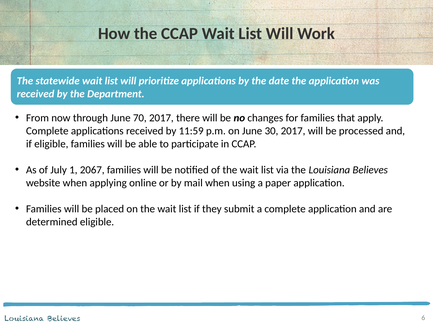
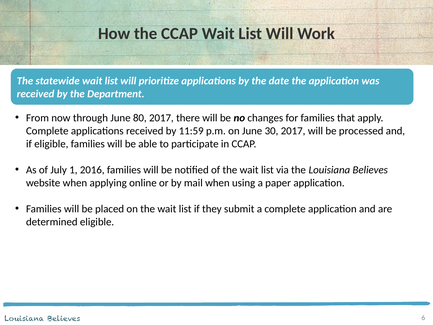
70: 70 -> 80
2067: 2067 -> 2016
